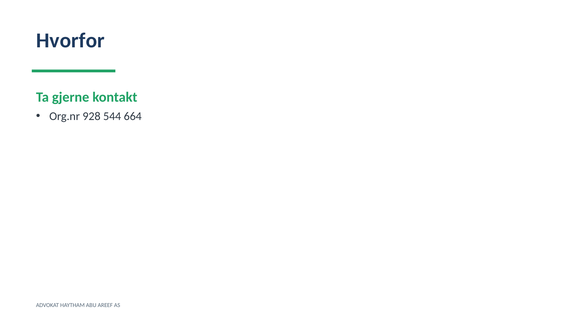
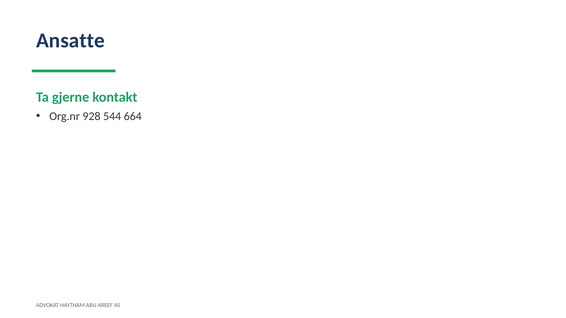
Hvorfor: Hvorfor -> Ansatte
